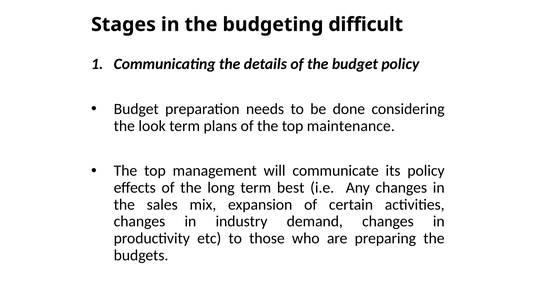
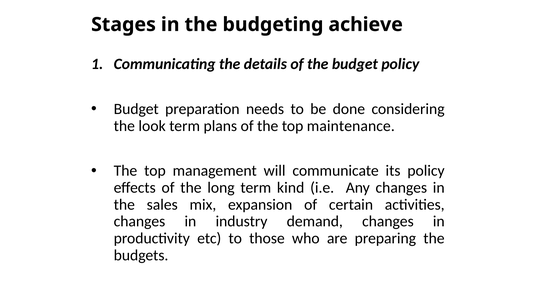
difficult: difficult -> achieve
best: best -> kind
